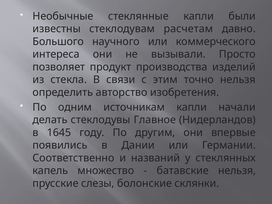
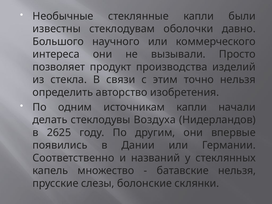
расчетам: расчетам -> оболочки
Главное: Главное -> Воздуха
1645: 1645 -> 2625
